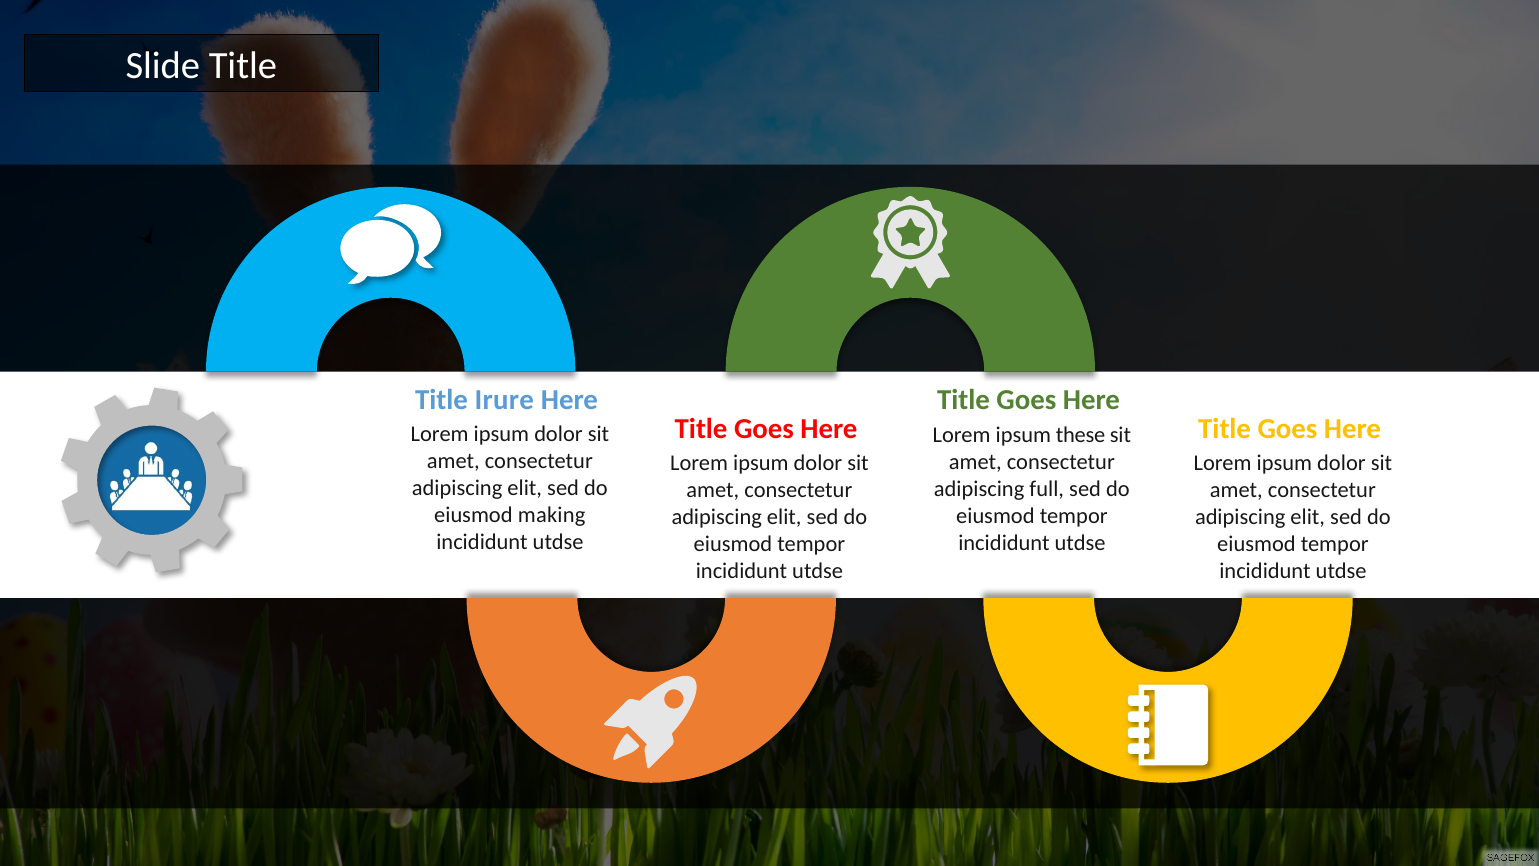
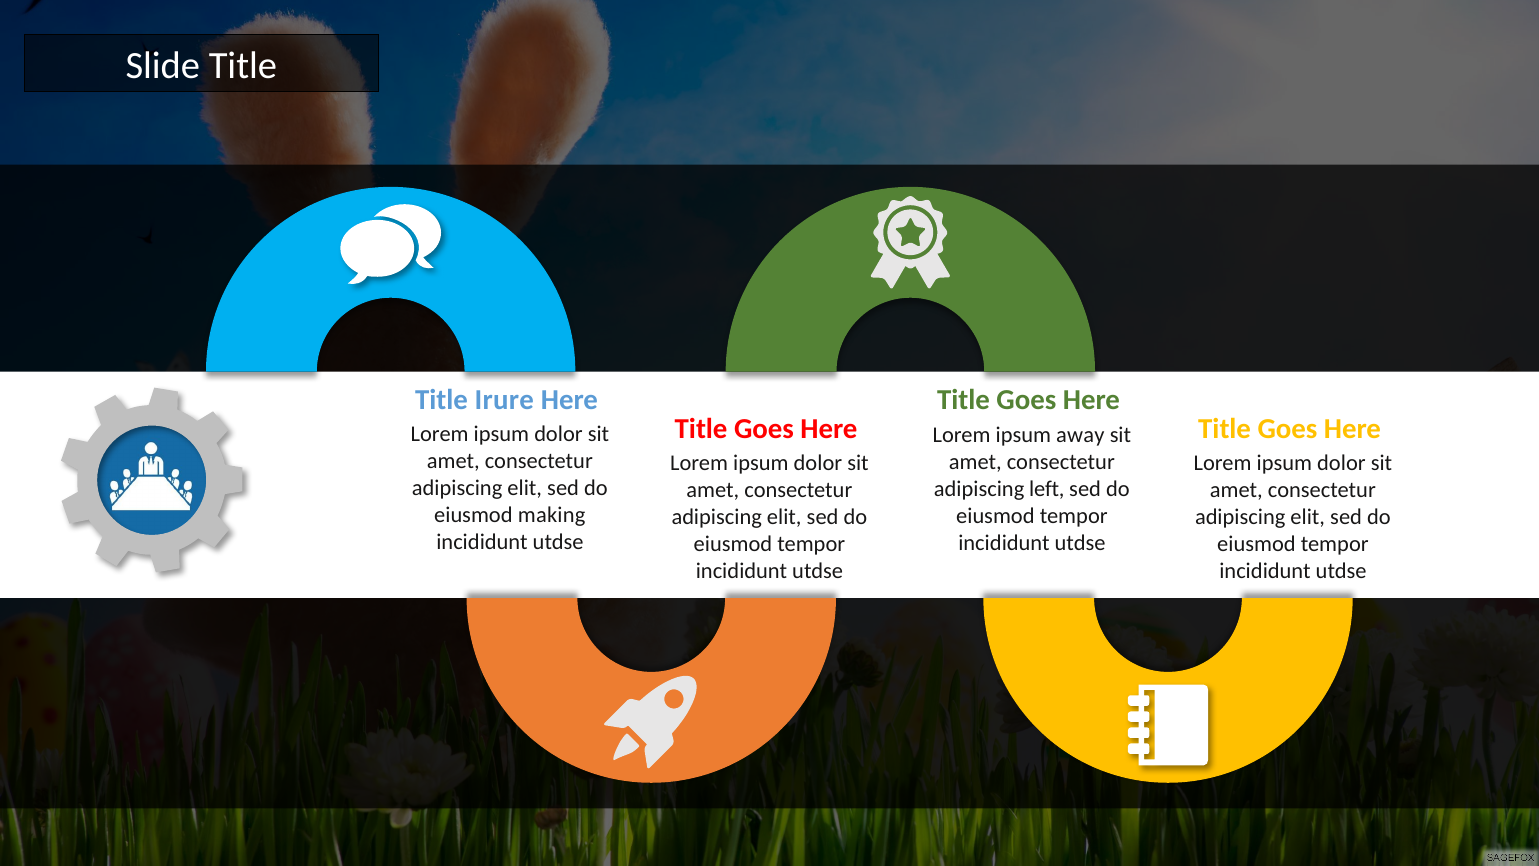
these: these -> away
full: full -> left
